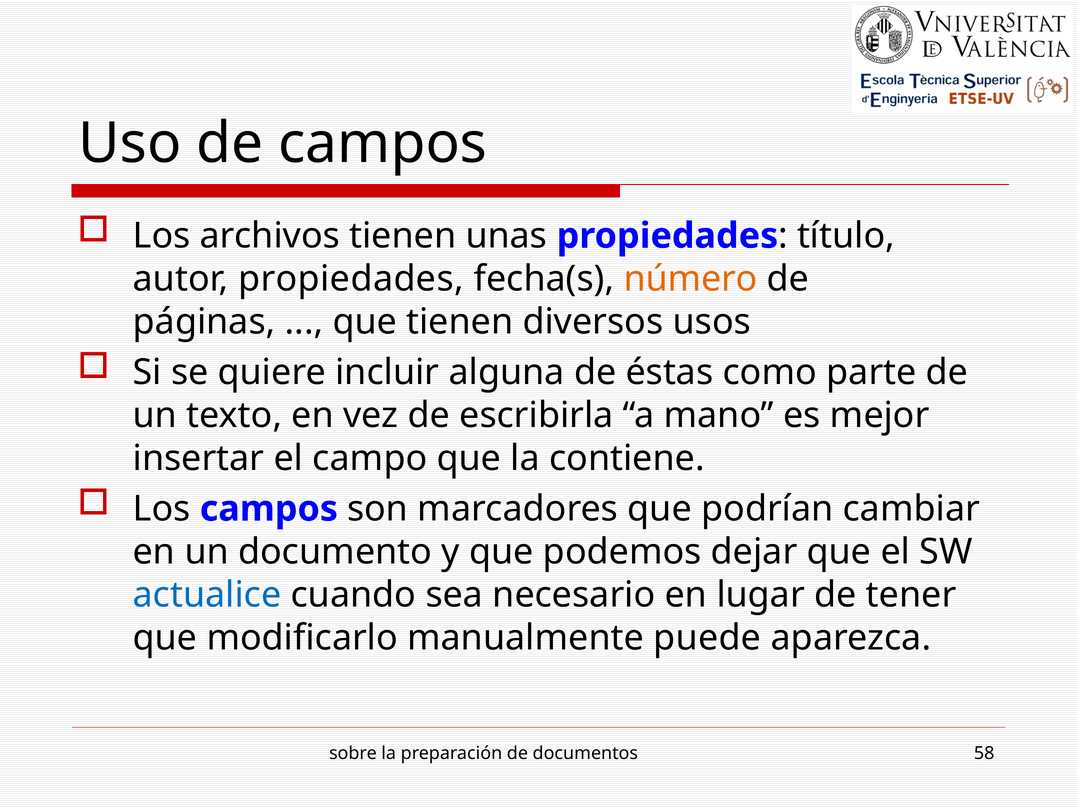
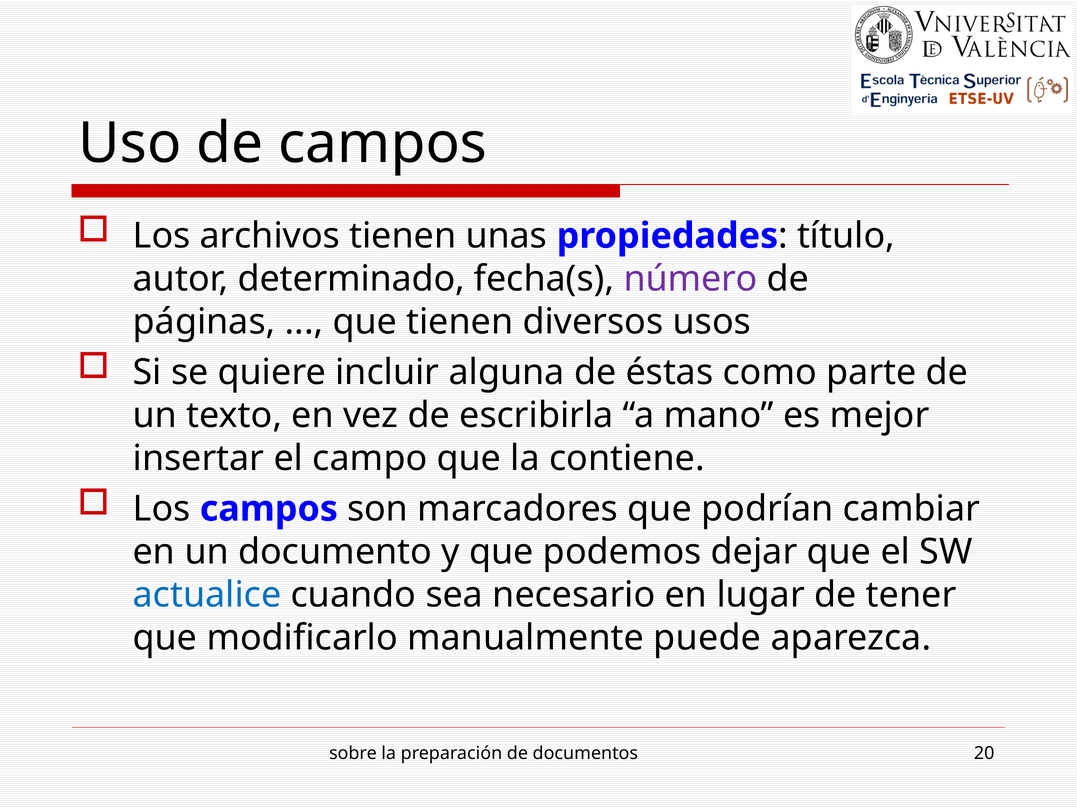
autor propiedades: propiedades -> determinado
número colour: orange -> purple
58: 58 -> 20
